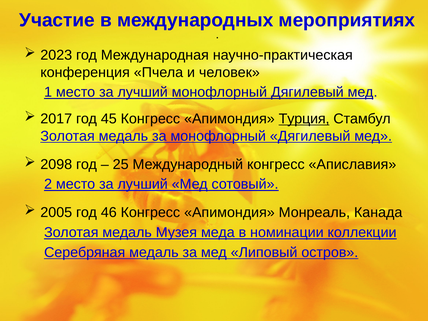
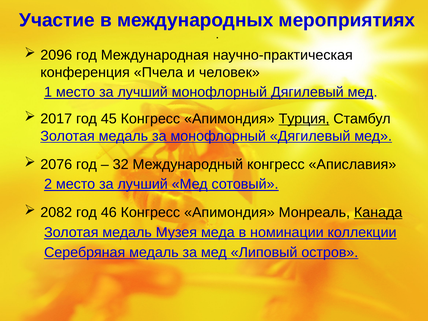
2023: 2023 -> 2096
2098: 2098 -> 2076
25: 25 -> 32
2005: 2005 -> 2082
Канада underline: none -> present
